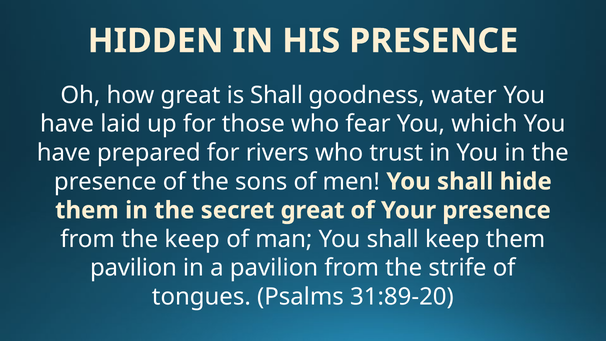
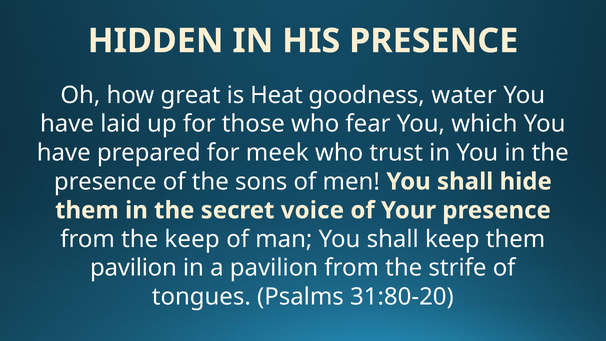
is Shall: Shall -> Heat
rivers: rivers -> meek
secret great: great -> voice
31:89-20: 31:89-20 -> 31:80-20
